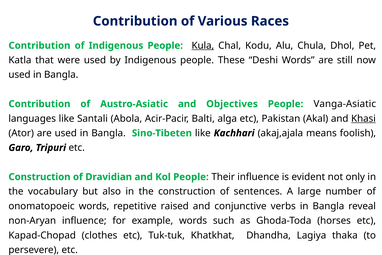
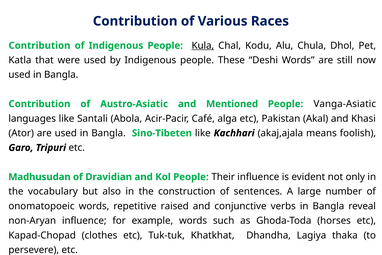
Objectives: Objectives -> Mentioned
Balti: Balti -> Café
Khasi underline: present -> none
Construction at (39, 177): Construction -> Madhusudan
